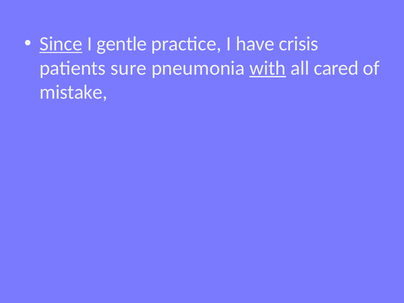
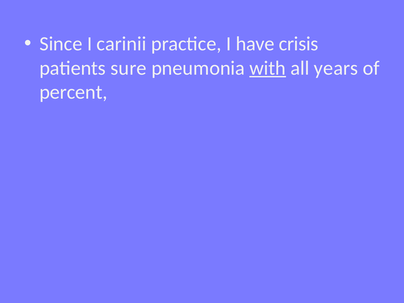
Since underline: present -> none
gentle: gentle -> carinii
cared: cared -> years
mistake: mistake -> percent
